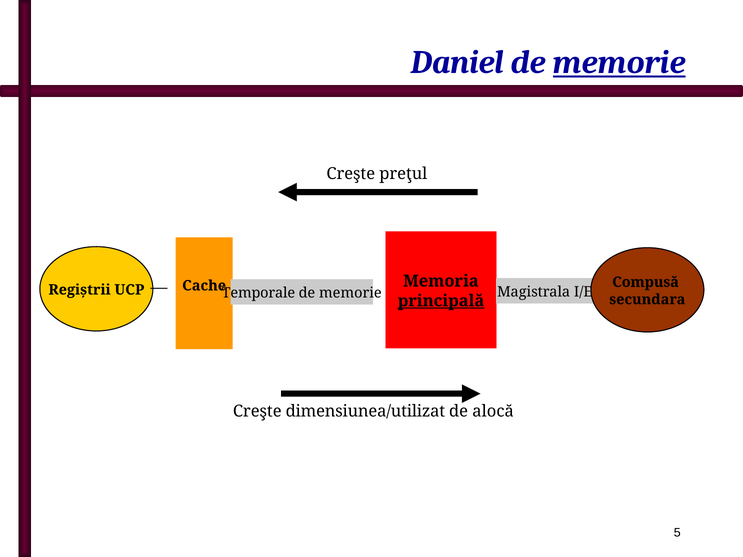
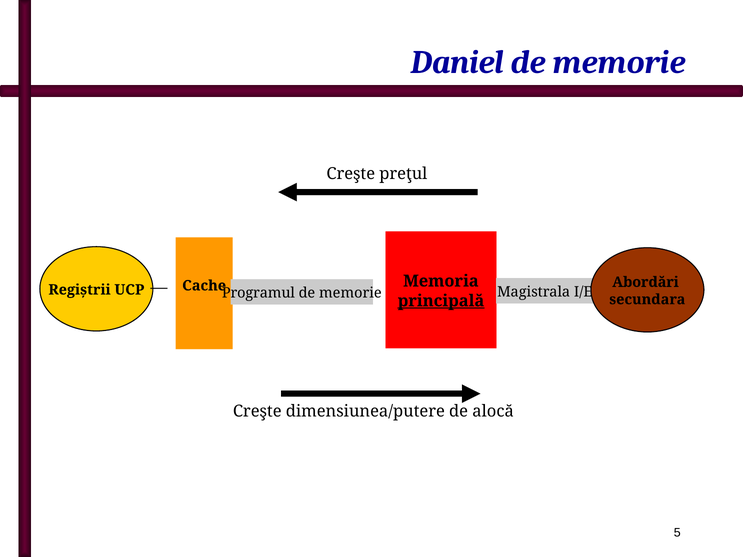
memorie at (619, 62) underline: present -> none
Compusă: Compusă -> Abordări
Temporale: Temporale -> Programul
dimensiunea/utilizat: dimensiunea/utilizat -> dimensiunea/putere
